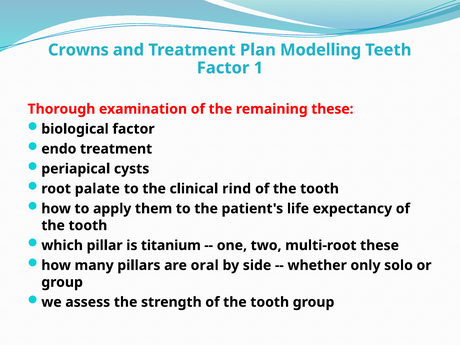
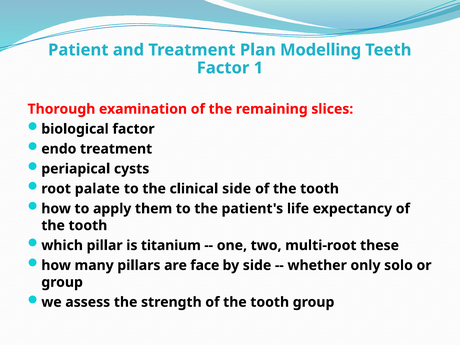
Crowns: Crowns -> Patient
remaining these: these -> slices
clinical rind: rind -> side
oral: oral -> face
